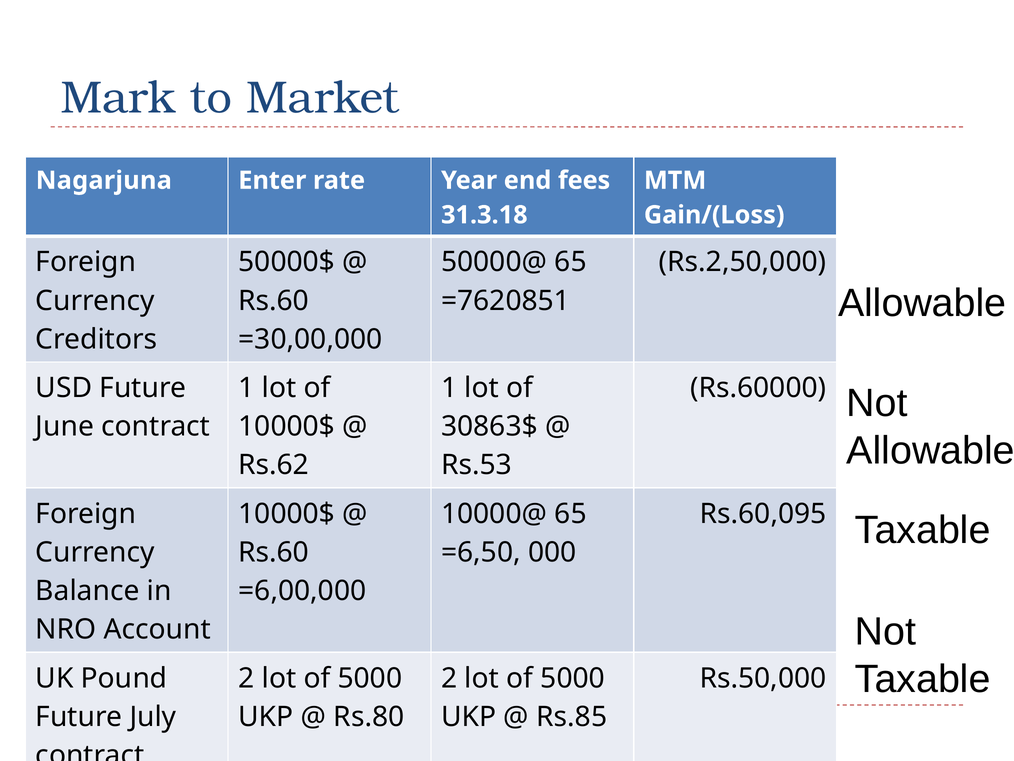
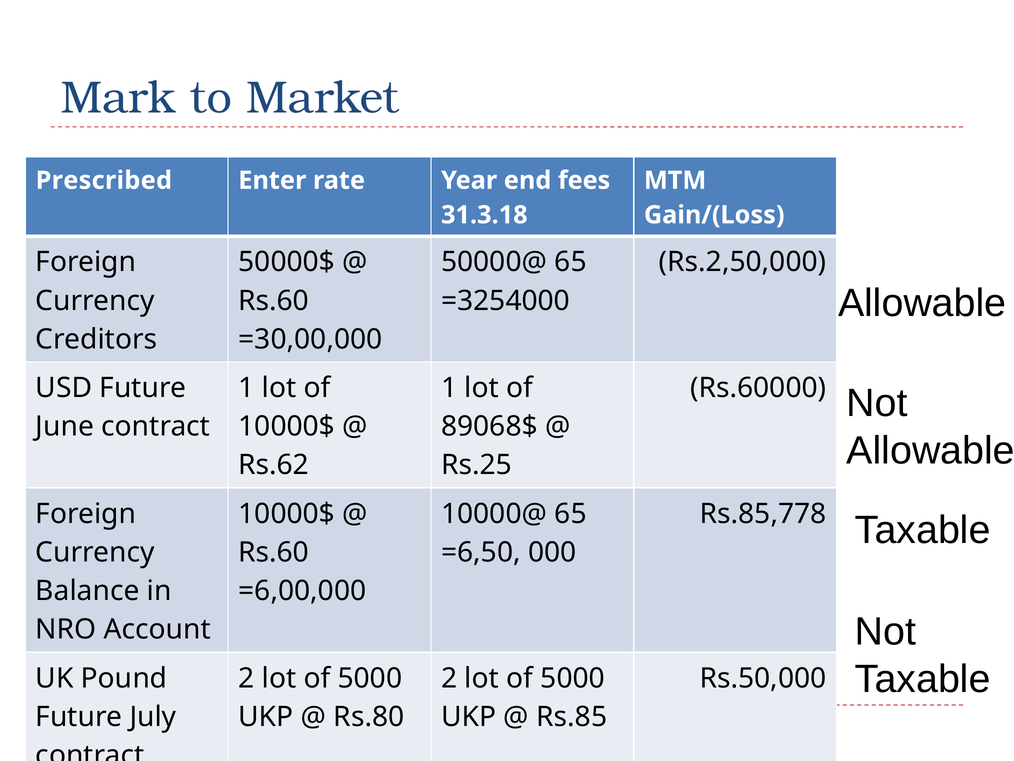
Nagarjuna: Nagarjuna -> Prescribed
=7620851: =7620851 -> =3254000
30863$: 30863$ -> 89068$
Rs.53: Rs.53 -> Rs.25
Rs.60,095: Rs.60,095 -> Rs.85,778
